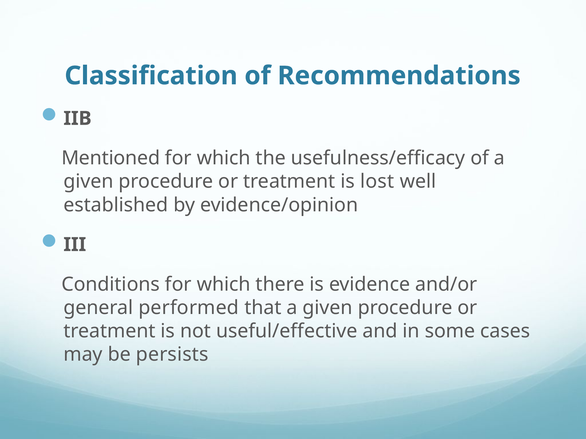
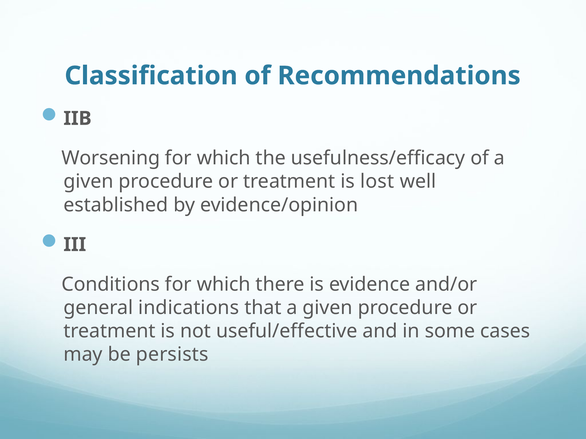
Mentioned: Mentioned -> Worsening
performed: performed -> indications
